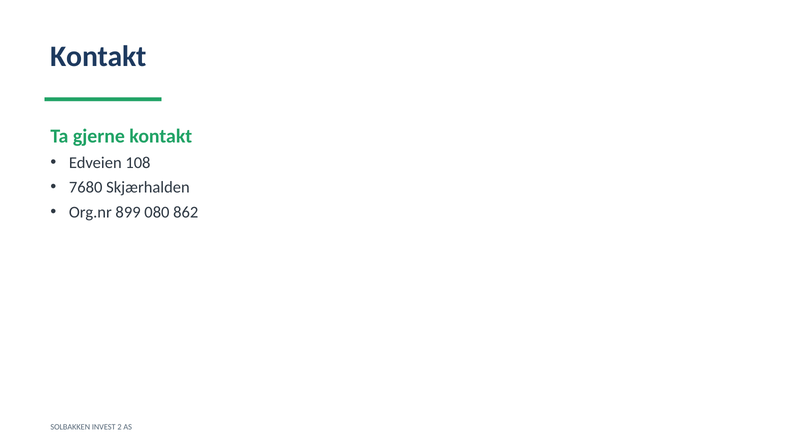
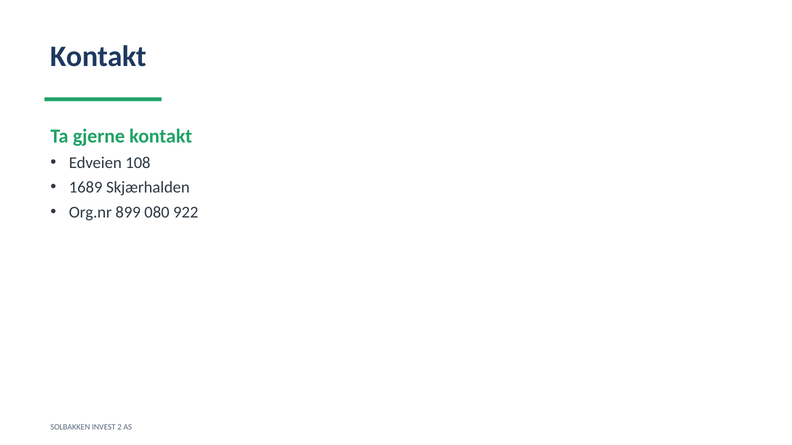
7680: 7680 -> 1689
862: 862 -> 922
